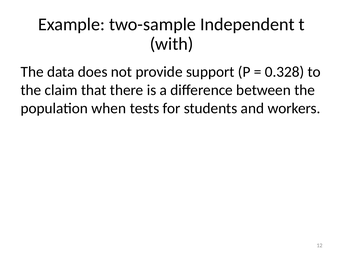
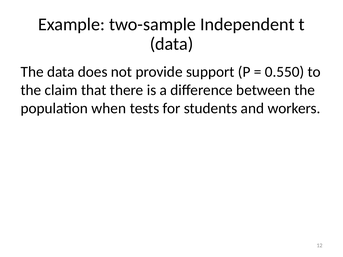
with at (172, 44): with -> data
0.328: 0.328 -> 0.550
